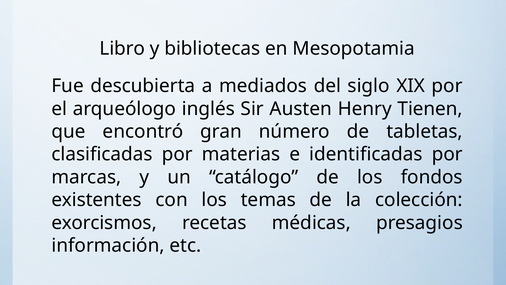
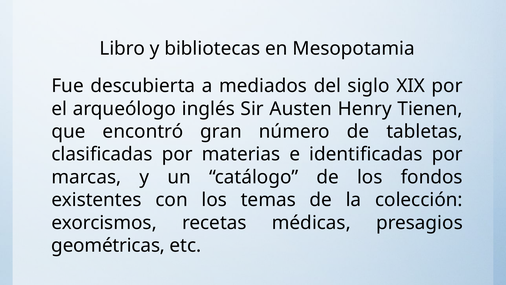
información: información -> geométricas
